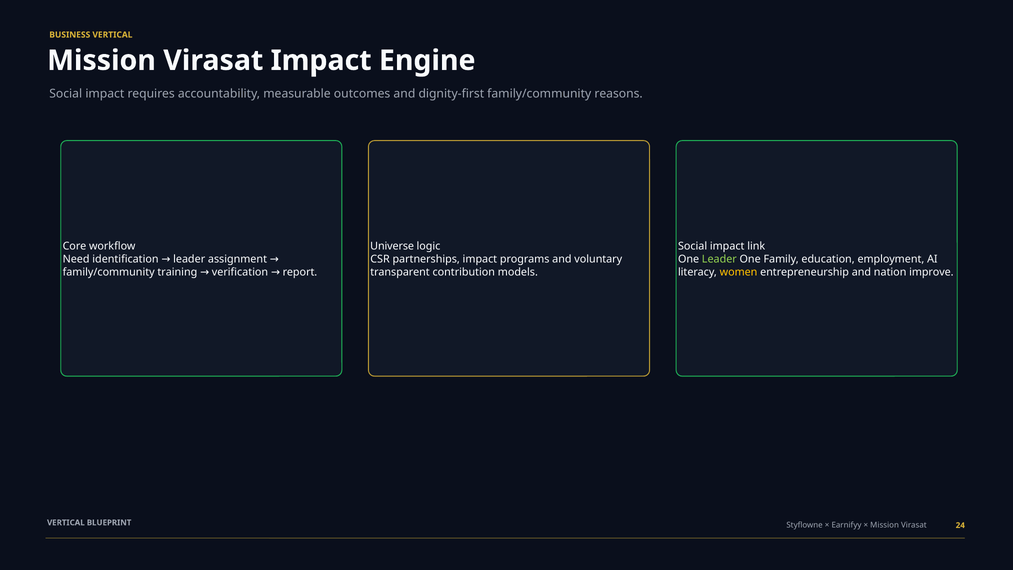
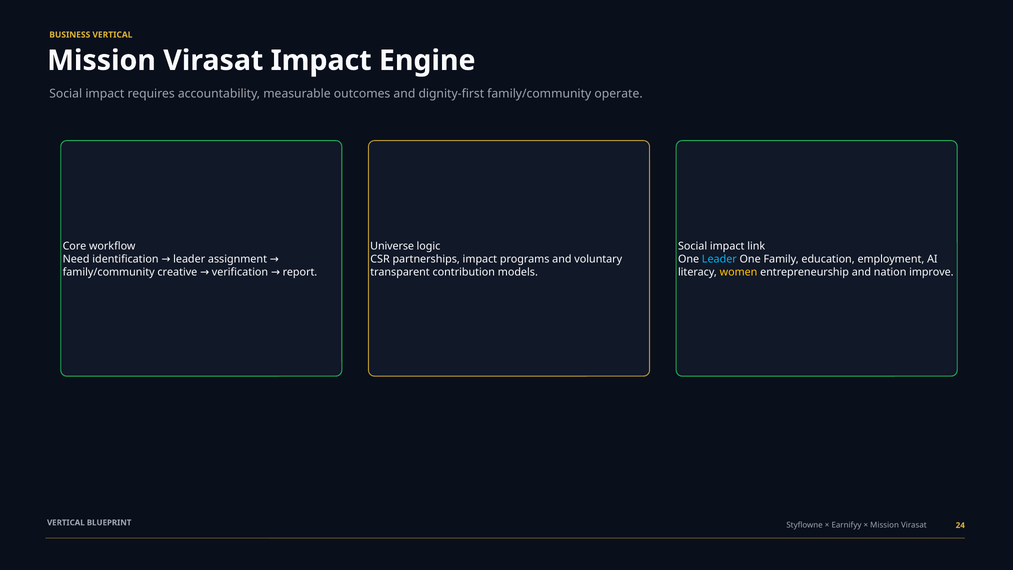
reasons: reasons -> operate
Leader at (719, 259) colour: light green -> light blue
training: training -> creative
